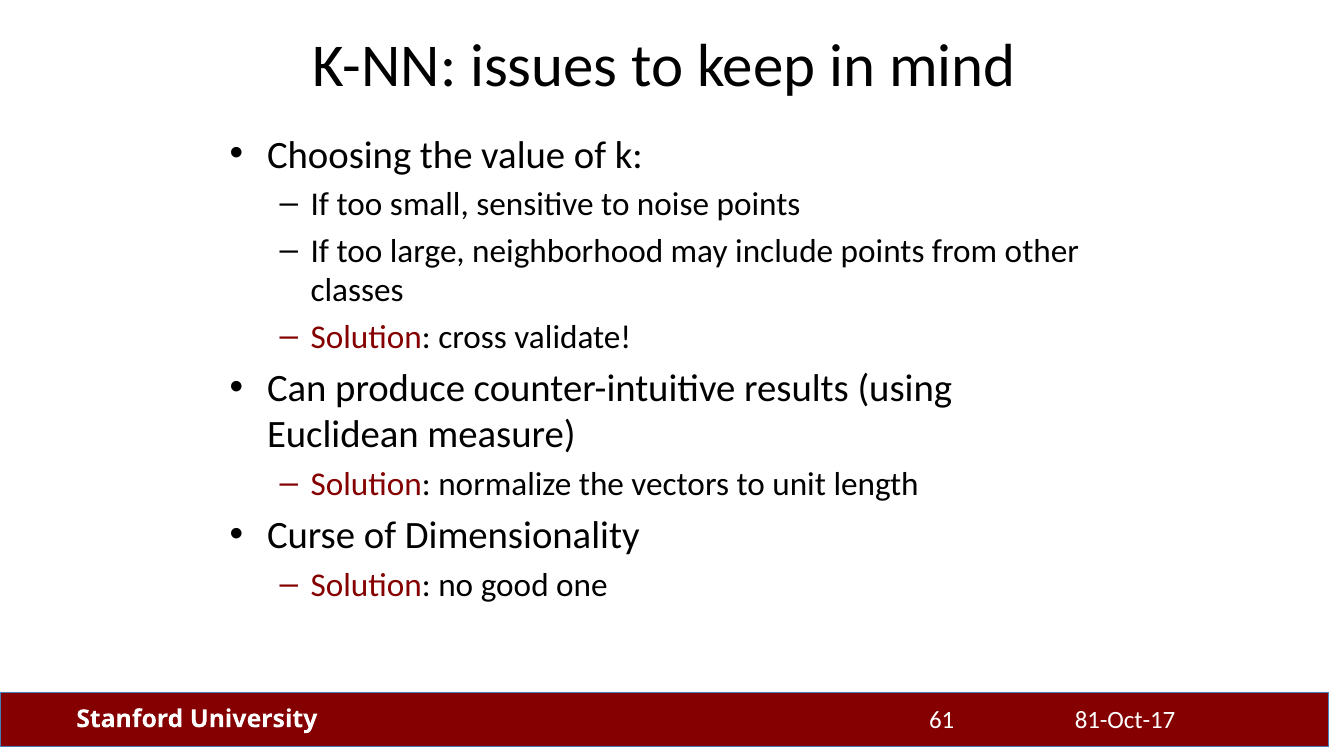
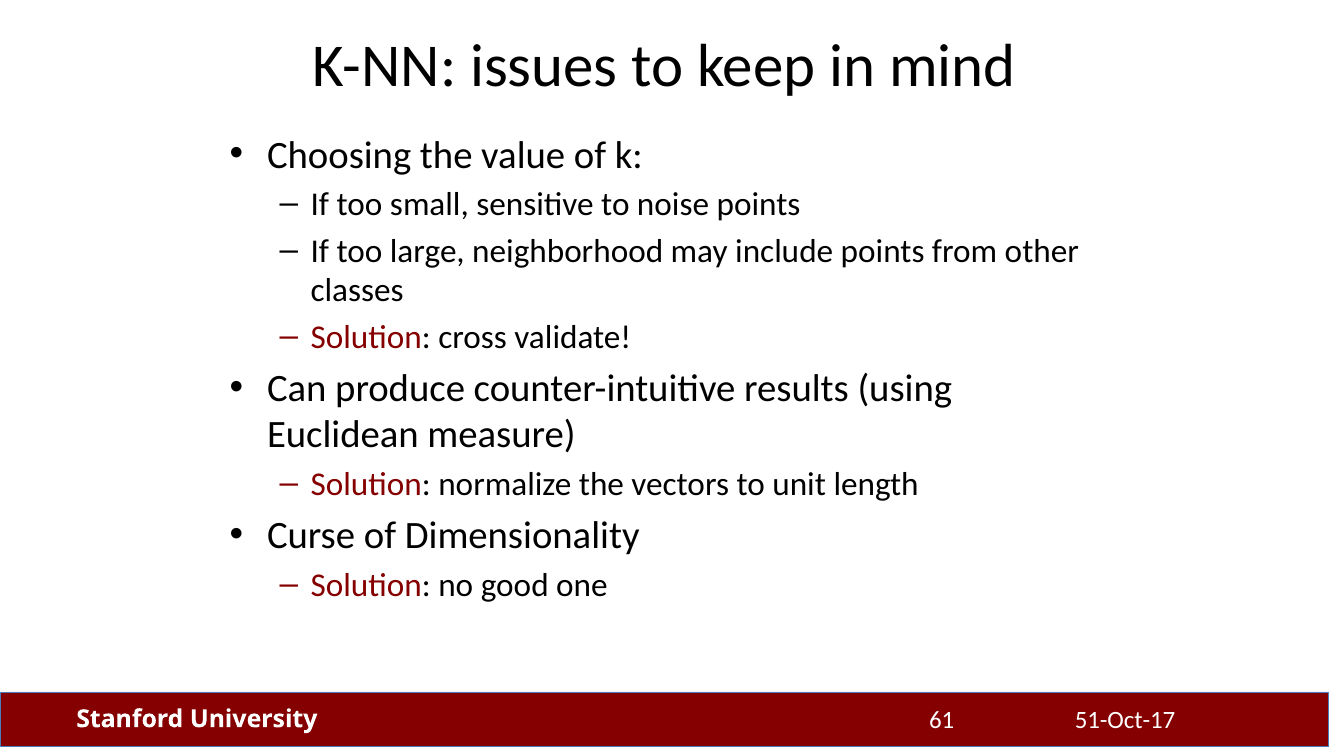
81-Oct-17: 81-Oct-17 -> 51-Oct-17
